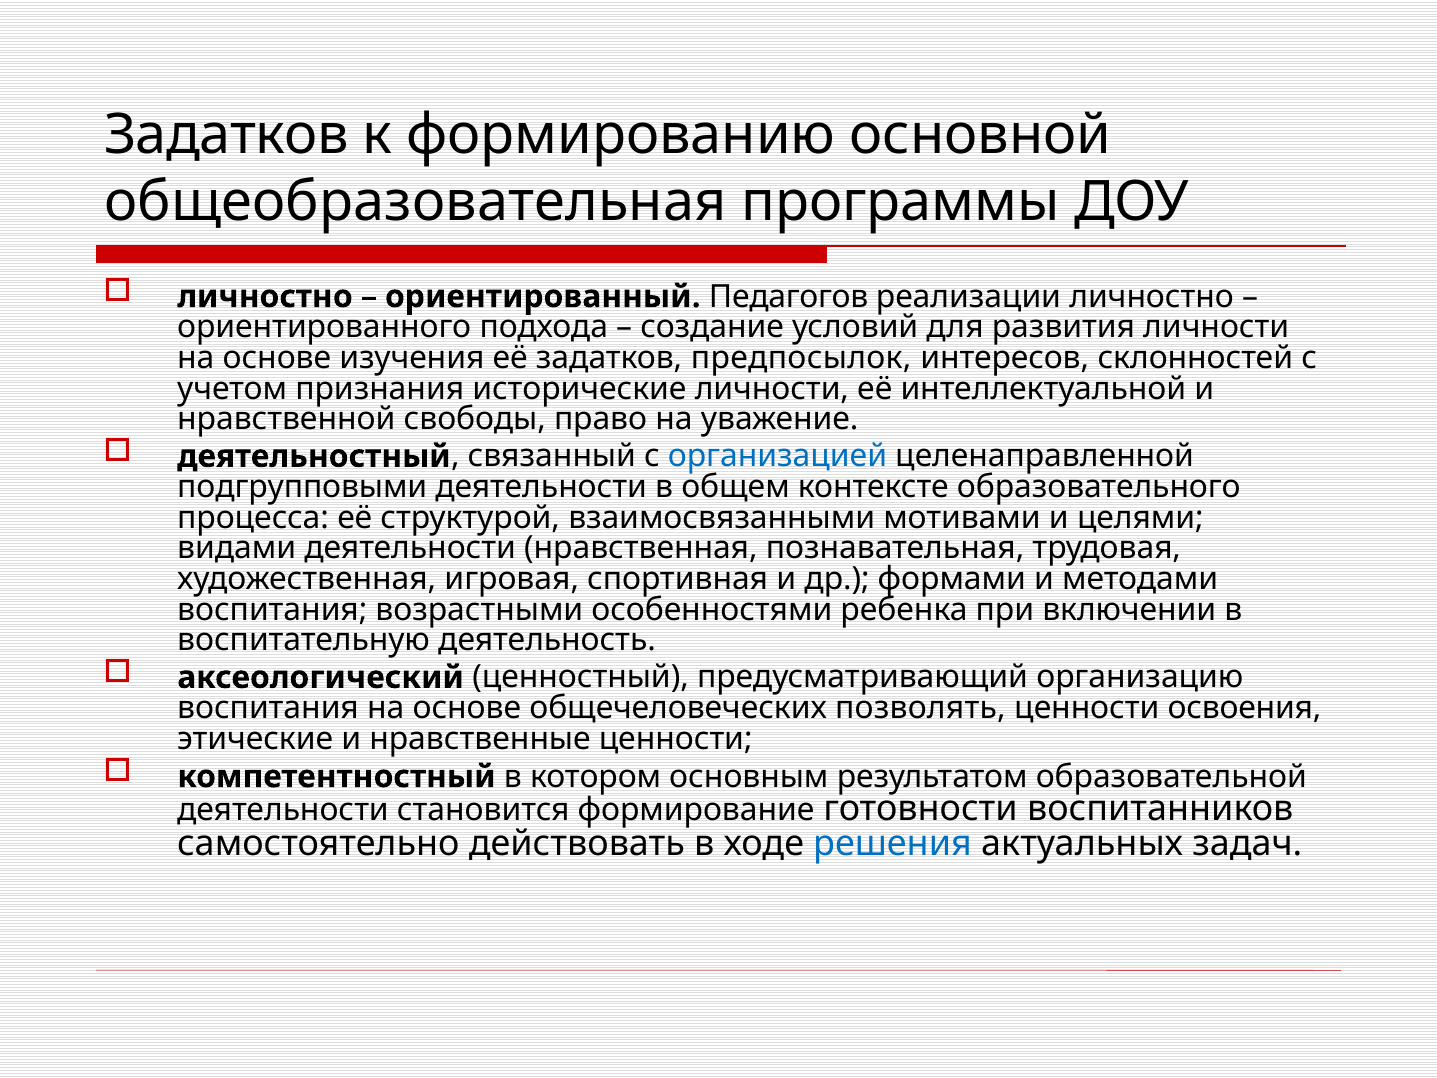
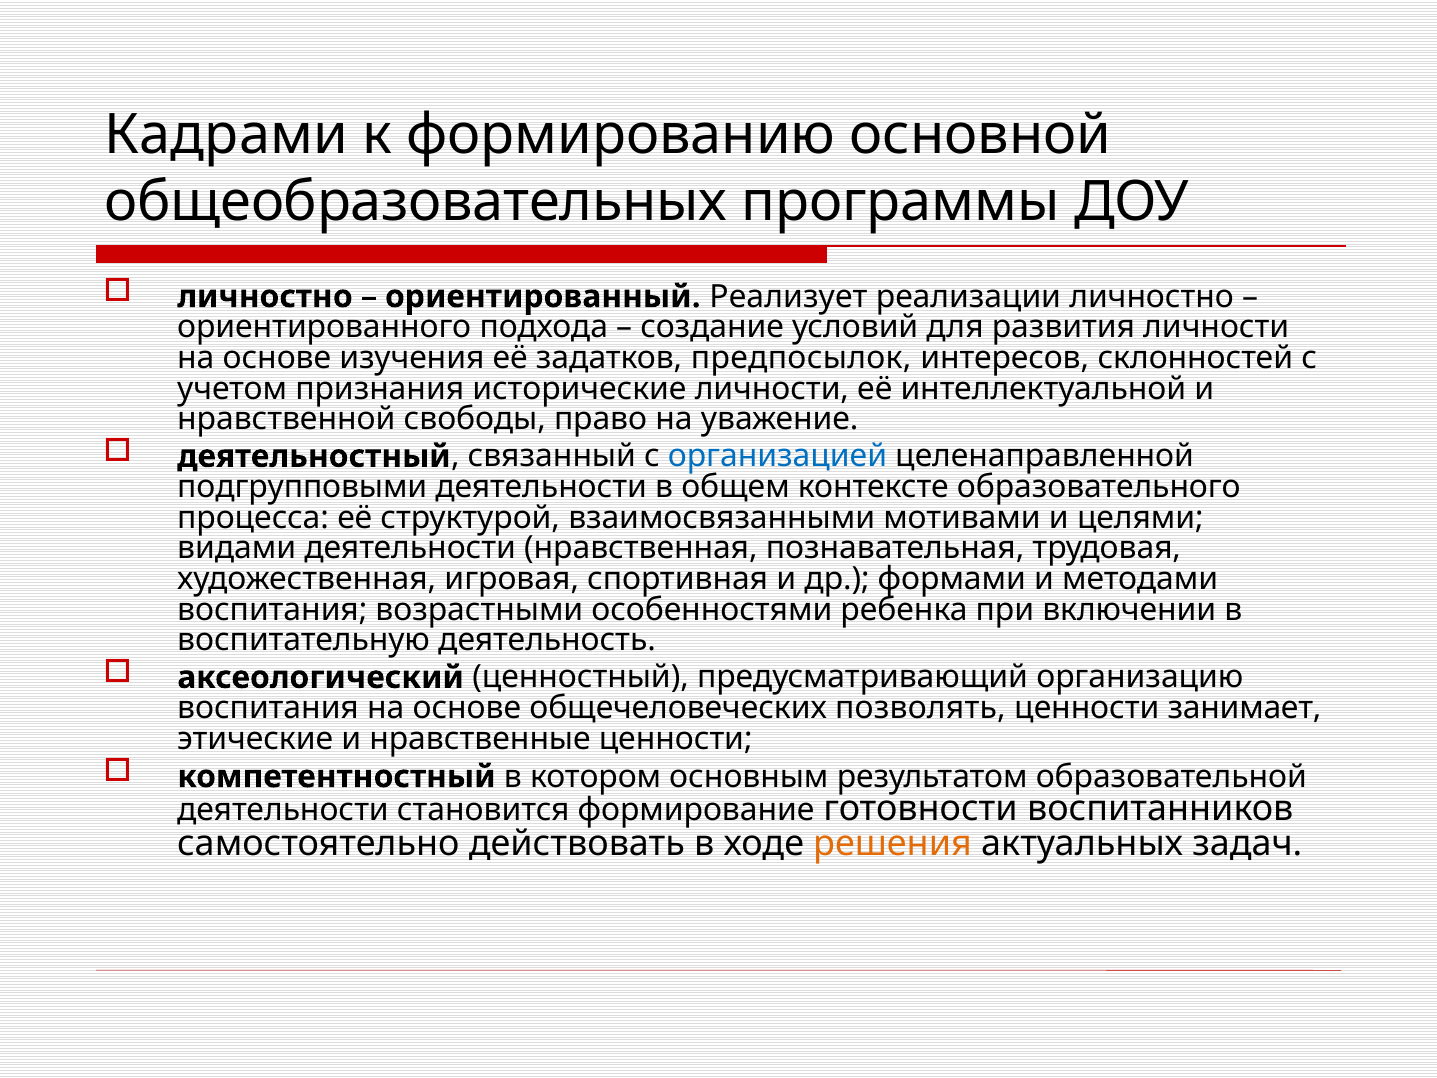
Задатков at (227, 135): Задатков -> Кадрами
общеобразовательная: общеобразовательная -> общеобразовательных
Педагогов: Педагогов -> Реализует
освоения: освоения -> занимает
решения colour: blue -> orange
